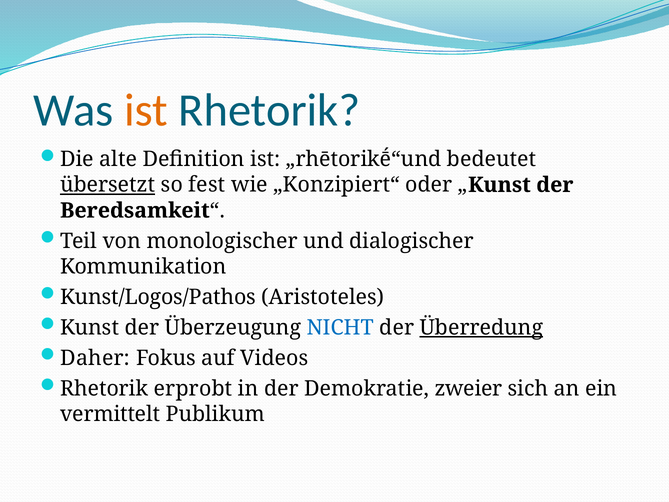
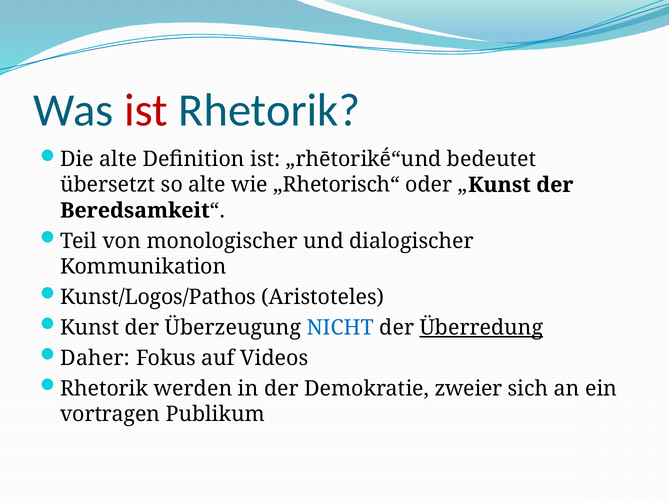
ist at (146, 110) colour: orange -> red
übersetzt underline: present -> none
so fest: fest -> alte
„Konzipiert“: „Konzipiert“ -> „Rhetorisch“
erprobt: erprobt -> werden
vermittelt: vermittelt -> vortragen
